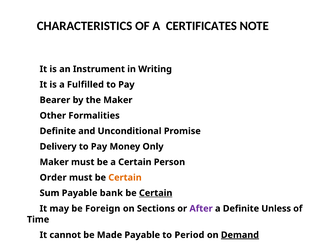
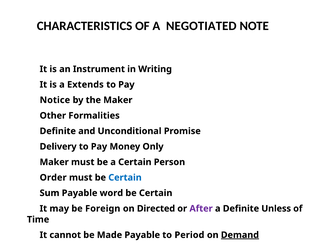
CERTIFICATES: CERTIFICATES -> NEGOTIATED
Fulfilled: Fulfilled -> Extends
Bearer: Bearer -> Notice
Certain at (125, 178) colour: orange -> blue
bank: bank -> word
Certain at (156, 193) underline: present -> none
Sections: Sections -> Directed
